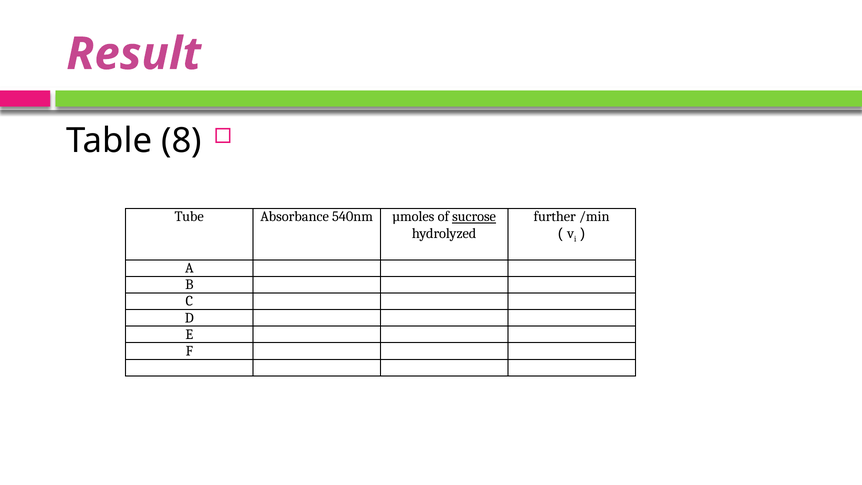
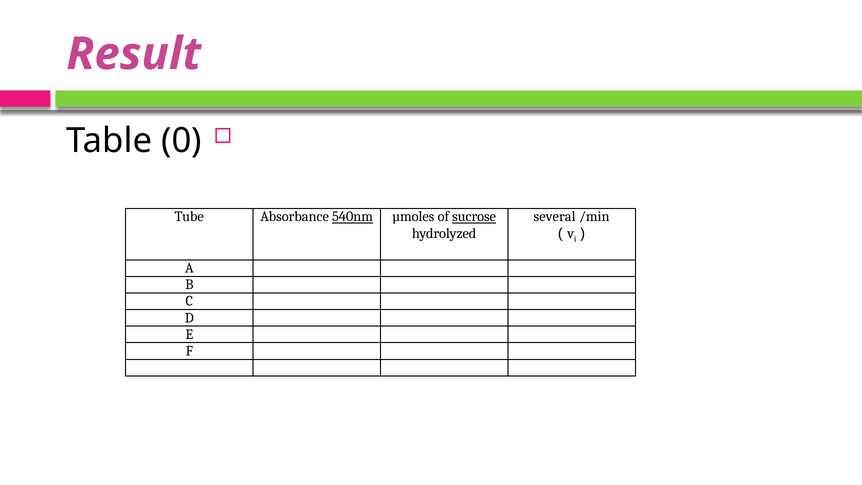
8: 8 -> 0
540nm underline: none -> present
further: further -> several
